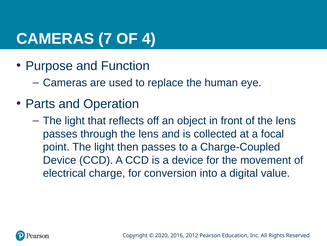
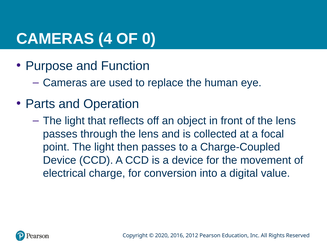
7: 7 -> 4
4: 4 -> 0
